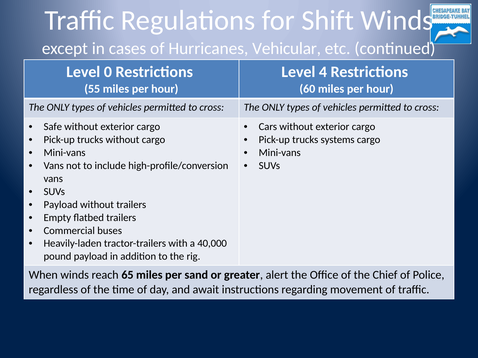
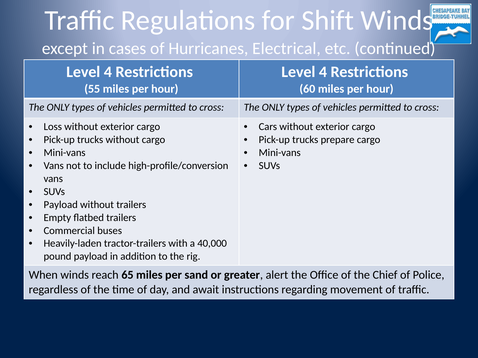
Vehicular: Vehicular -> Electrical
0 at (108, 72): 0 -> 4
Safe: Safe -> Loss
systems: systems -> prepare
